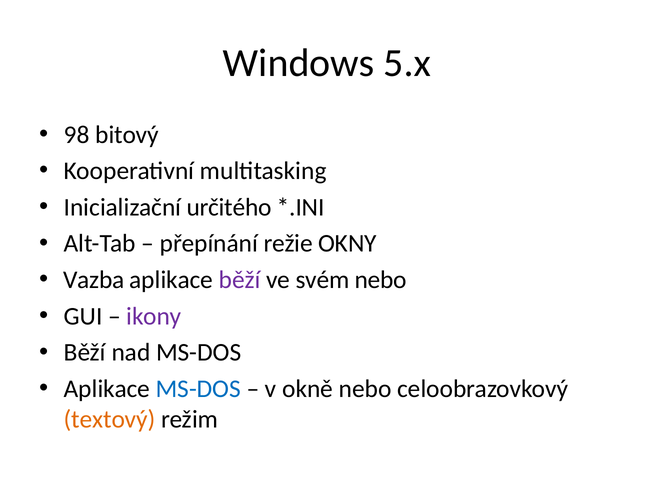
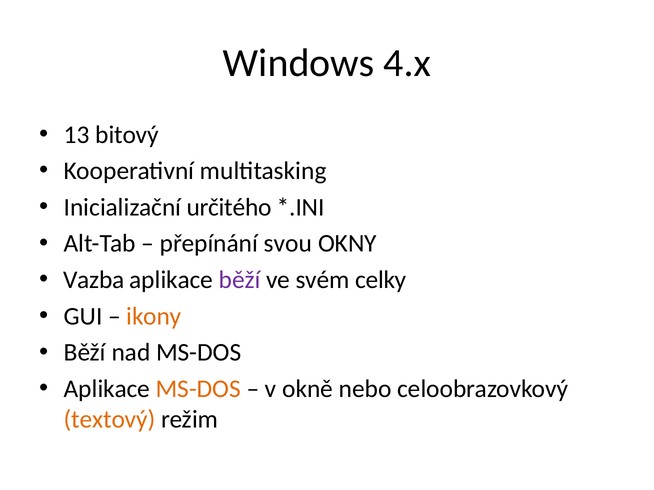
5.x: 5.x -> 4.x
98: 98 -> 13
režie: režie -> svou
svém nebo: nebo -> celky
ikony colour: purple -> orange
MS-DOS at (198, 389) colour: blue -> orange
